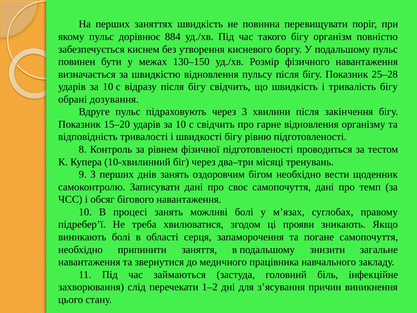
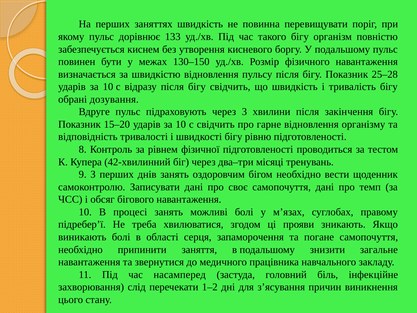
884: 884 -> 133
10-хвилинний: 10-хвилинний -> 42-хвилинний
займаються: займаються -> насамперед
